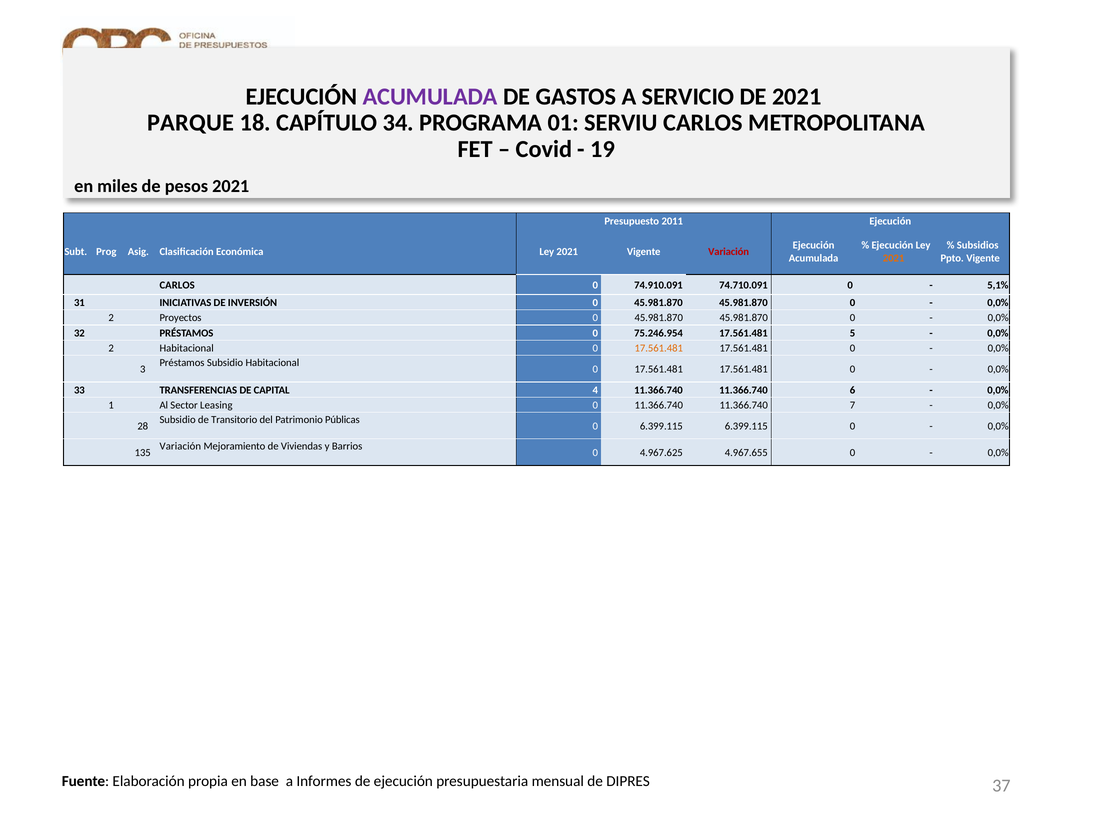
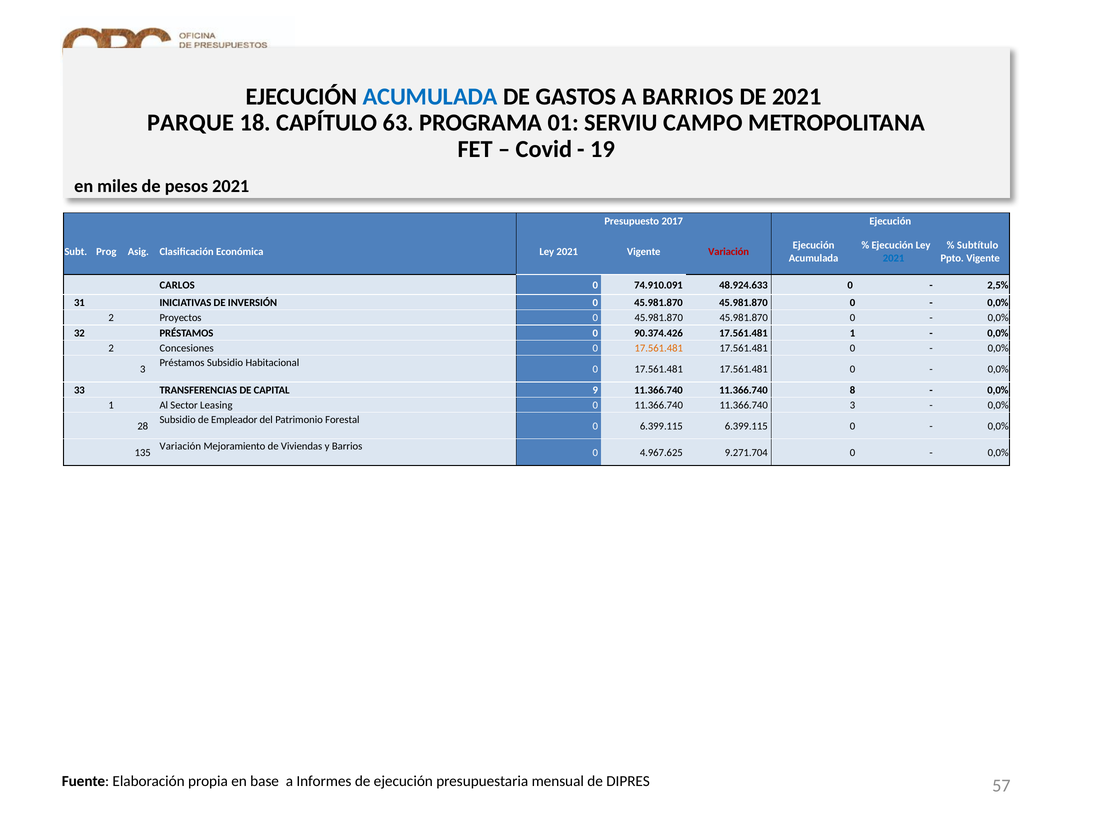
ACUMULADA at (430, 96) colour: purple -> blue
A SERVICIO: SERVICIO -> BARRIOS
34: 34 -> 63
SERVIU CARLOS: CARLOS -> CAMPO
2011: 2011 -> 2017
Subsidios: Subsidios -> Subtítulo
2021 at (894, 258) colour: orange -> blue
74.710.091: 74.710.091 -> 48.924.633
5,1%: 5,1% -> 2,5%
75.246.954: 75.246.954 -> 90.374.426
17.561.481 5: 5 -> 1
2 Habitacional: Habitacional -> Concesiones
4: 4 -> 9
6: 6 -> 8
11.366.740 7: 7 -> 3
Transitorio: Transitorio -> Empleador
Públicas: Públicas -> Forestal
4.967.655: 4.967.655 -> 9.271.704
37: 37 -> 57
